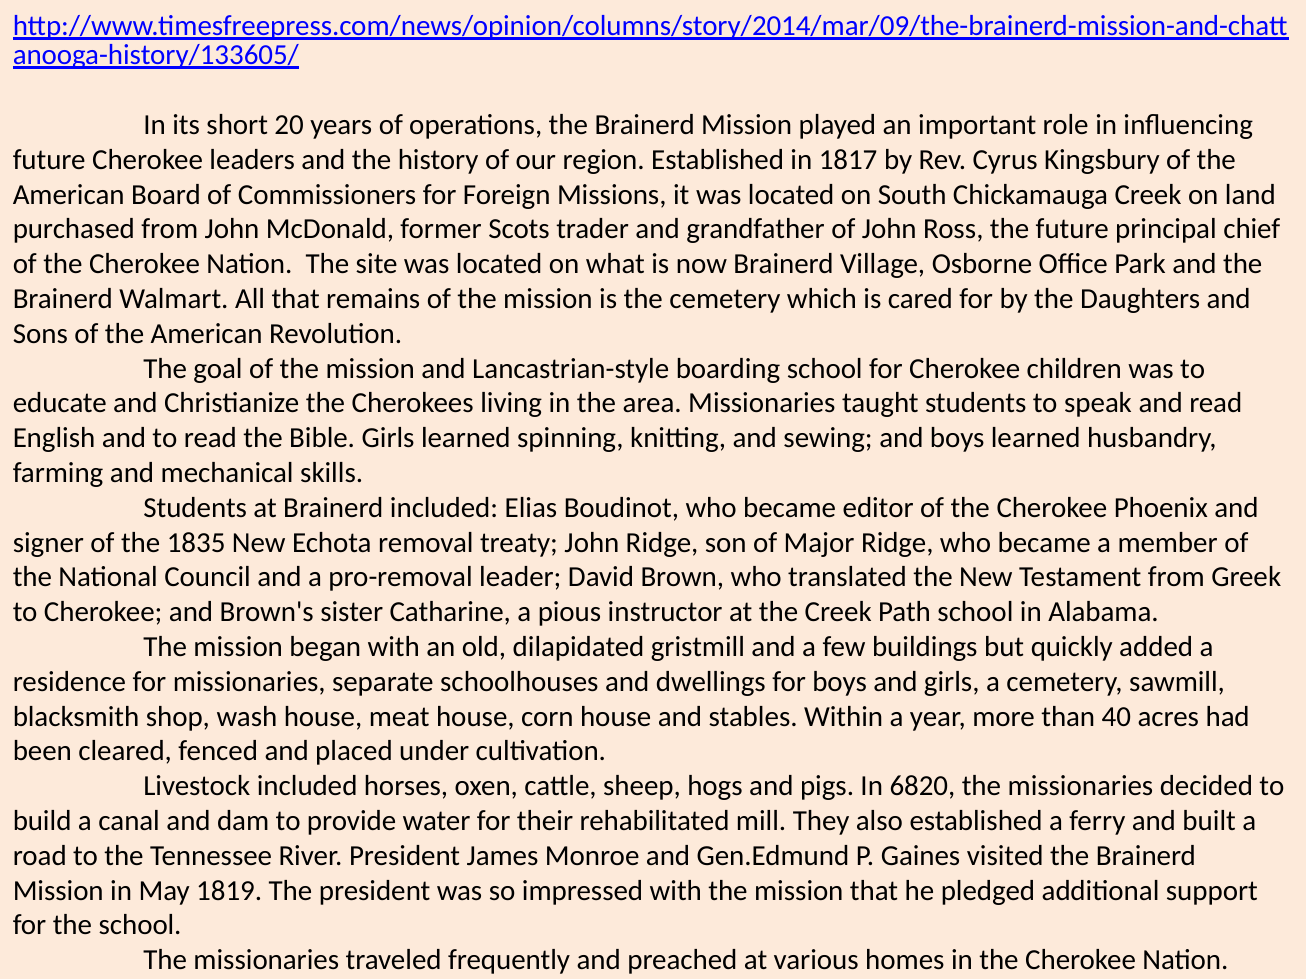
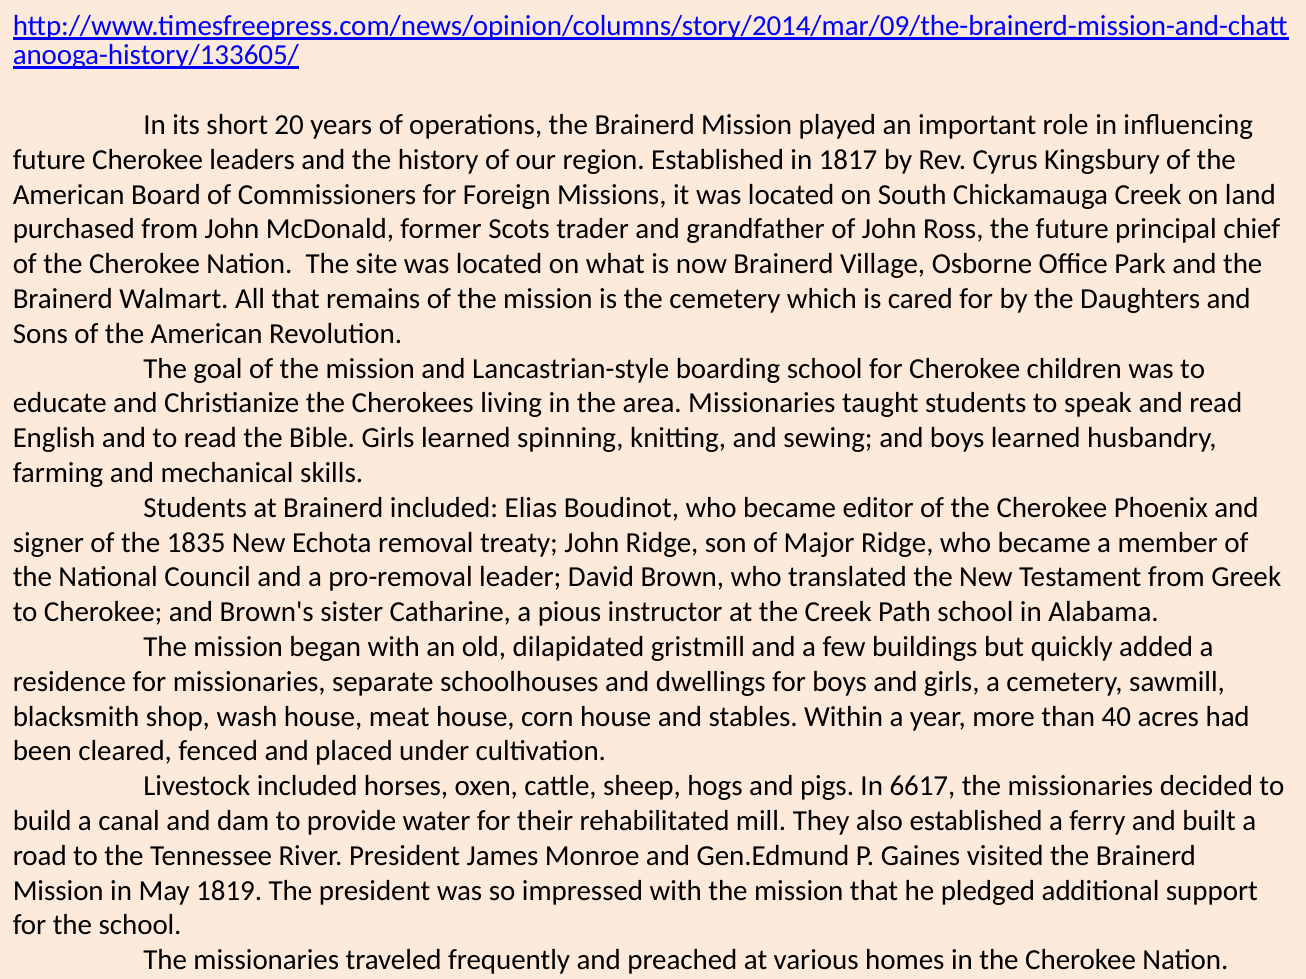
6820: 6820 -> 6617
